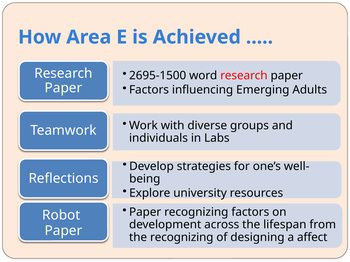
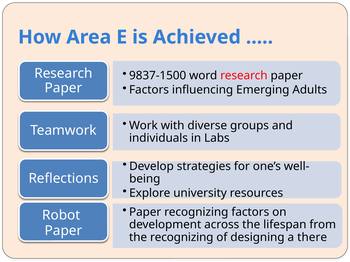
2695-1500: 2695-1500 -> 9837-1500
affect: affect -> there
